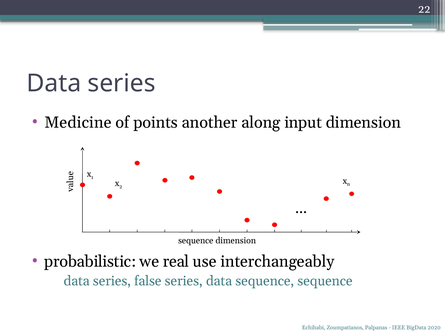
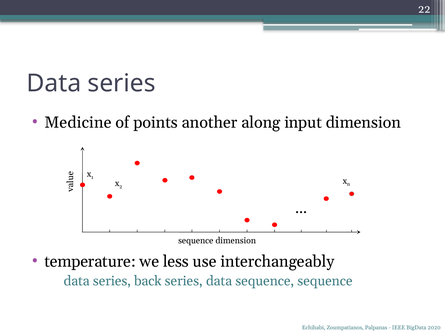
probabilistic: probabilistic -> temperature
real: real -> less
false: false -> back
